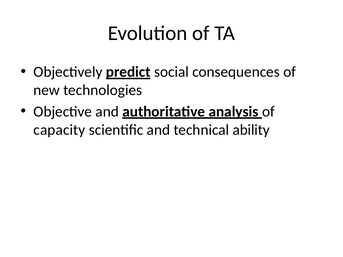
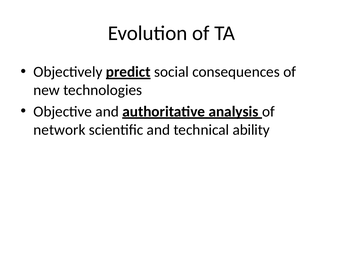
capacity: capacity -> network
